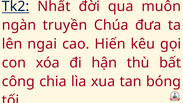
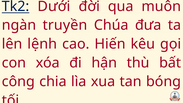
Nhất: Nhất -> Dưới
ngai: ngai -> lệnh
